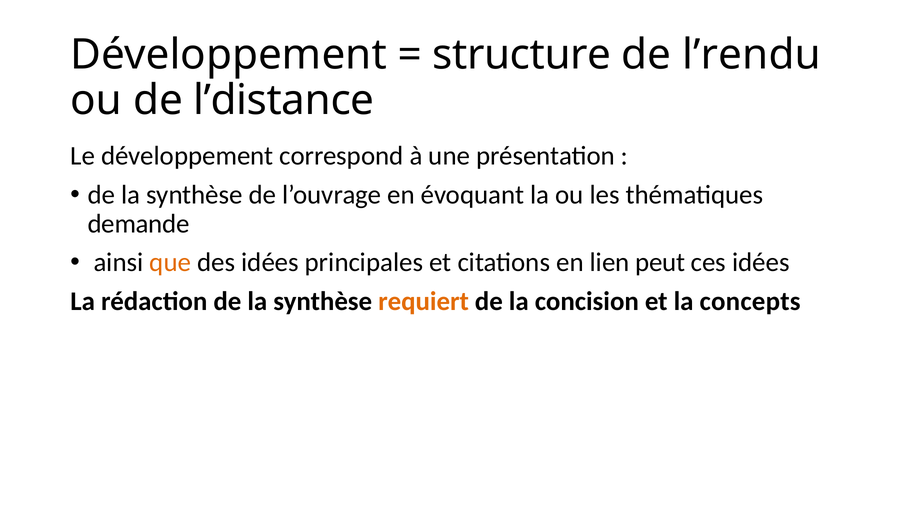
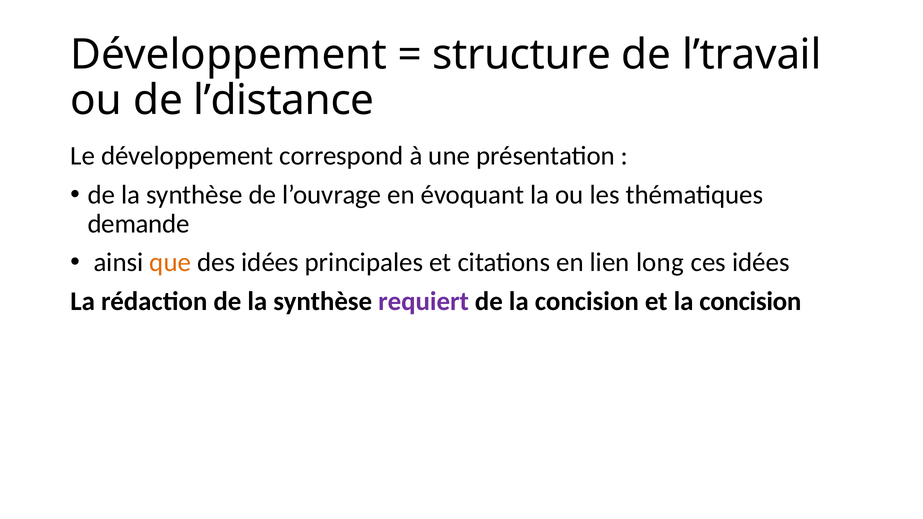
l’rendu: l’rendu -> l’travail
peut: peut -> long
requiert colour: orange -> purple
et la concepts: concepts -> concision
